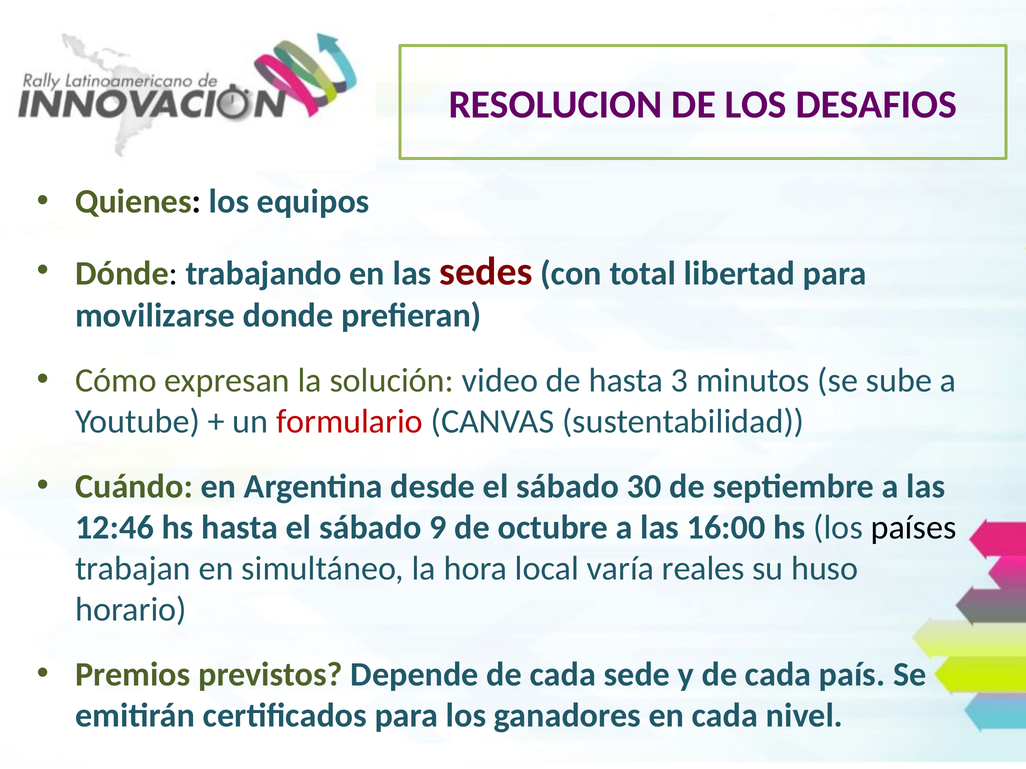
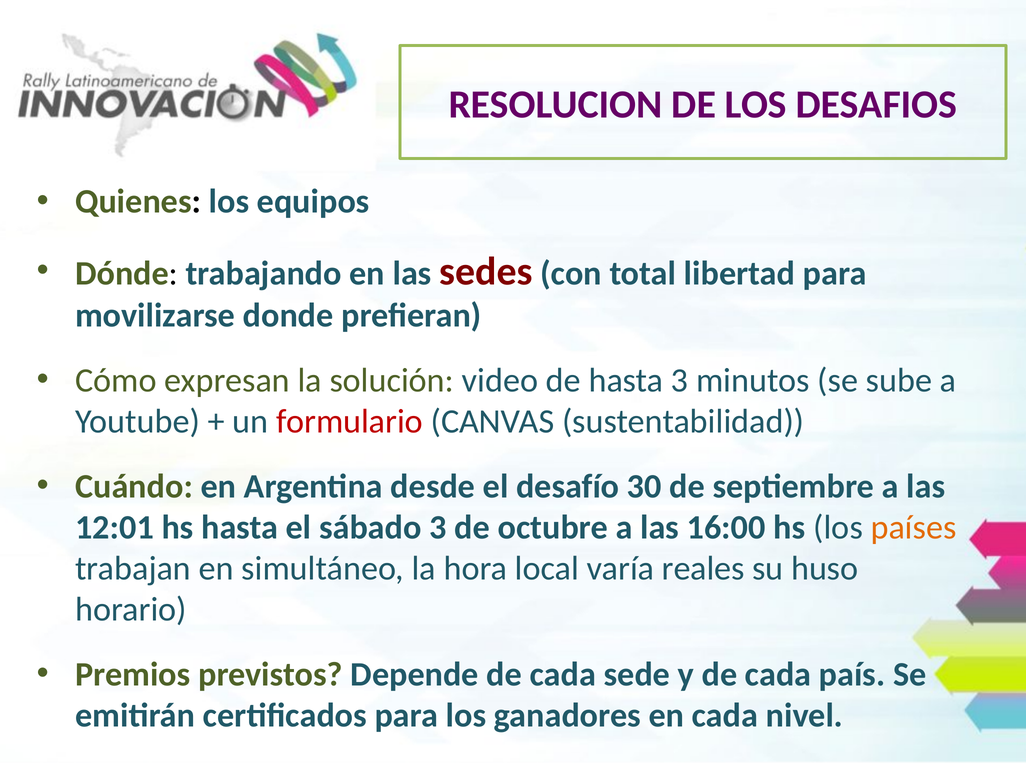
desde el sábado: sábado -> desafío
12:46: 12:46 -> 12:01
sábado 9: 9 -> 3
países colour: black -> orange
